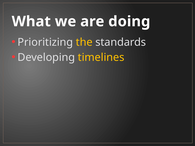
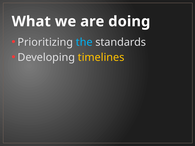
the colour: yellow -> light blue
